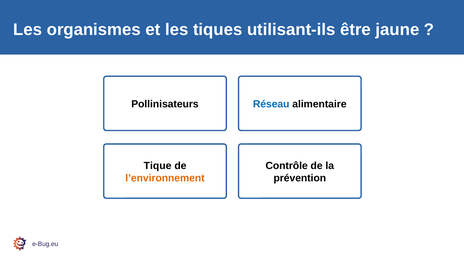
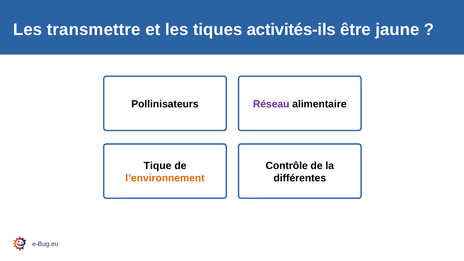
organismes: organismes -> transmettre
utilisant-ils: utilisant-ils -> activités-ils
Réseau colour: blue -> purple
prévention: prévention -> différentes
